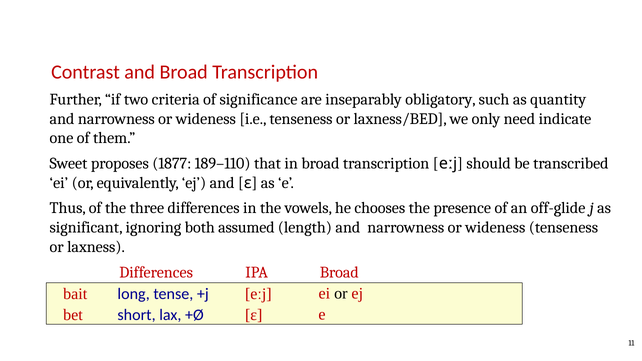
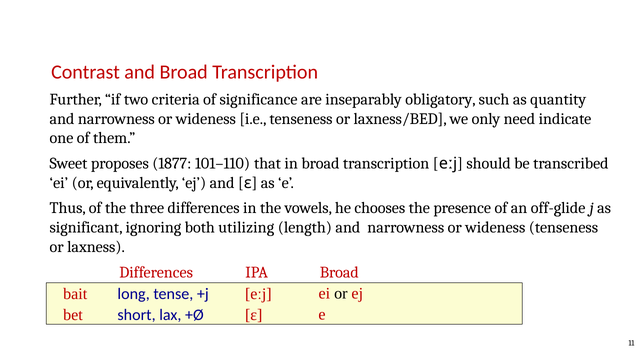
189–110: 189–110 -> 101–110
assumed: assumed -> utilizing
